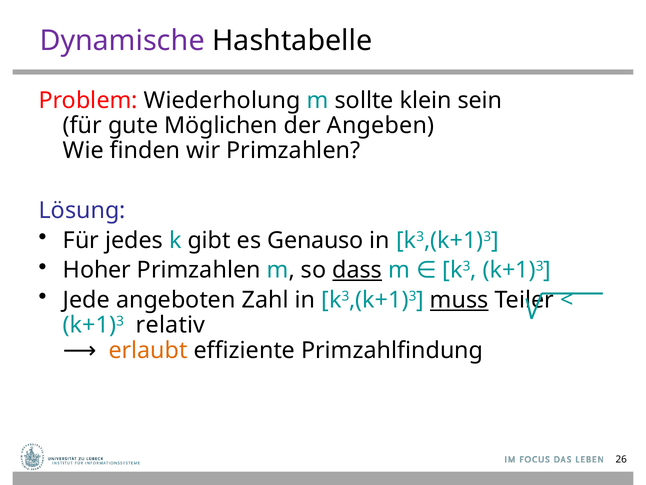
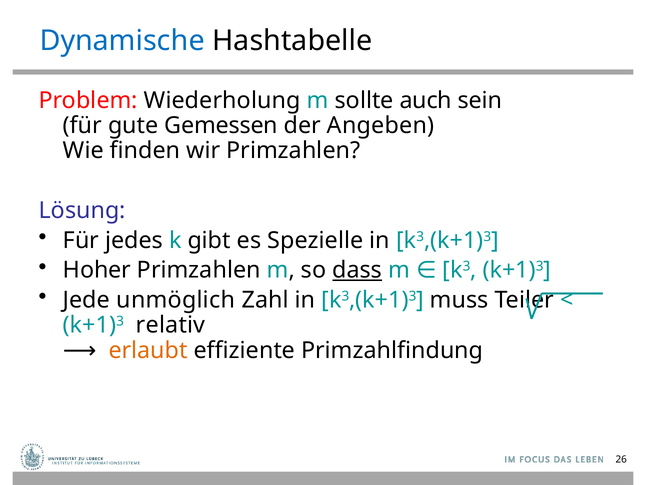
Dynamische colour: purple -> blue
klein: klein -> auch
Möglichen: Möglichen -> Gemessen
Genauso: Genauso -> Spezielle
angeboten: angeboten -> unmöglich
muss underline: present -> none
